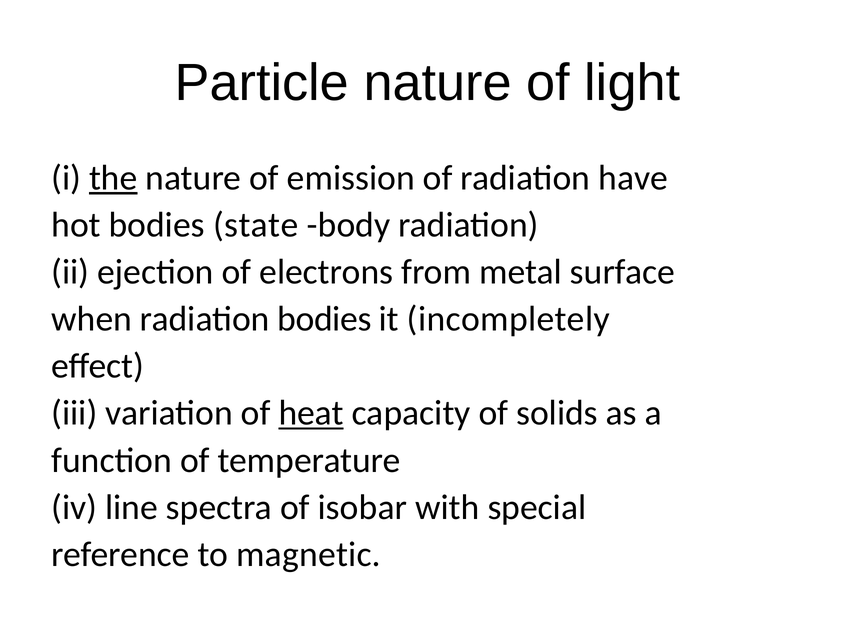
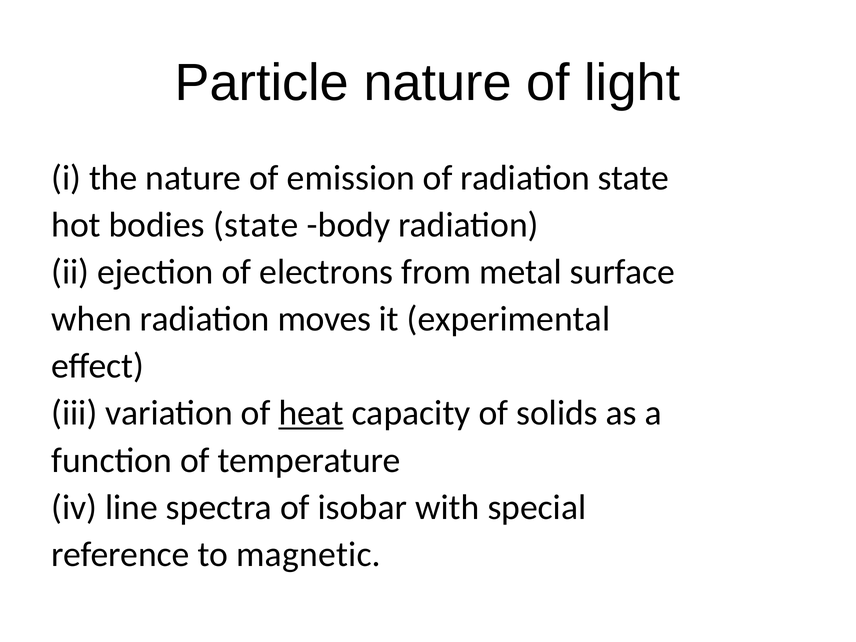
the underline: present -> none
radiation have: have -> state
radiation bodies: bodies -> moves
incompletely: incompletely -> experimental
